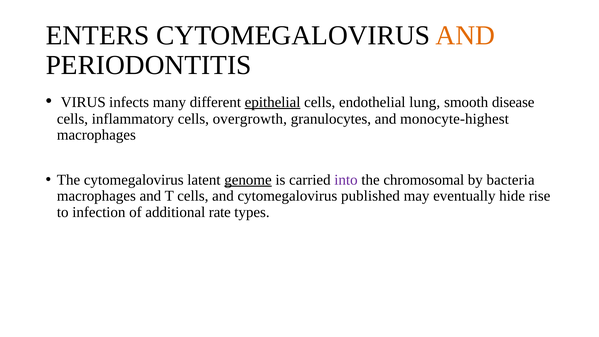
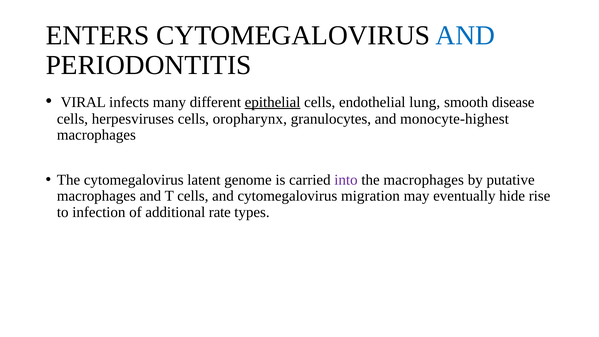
AND at (465, 35) colour: orange -> blue
VIRUS: VIRUS -> VIRAL
inflammatory: inflammatory -> herpesviruses
overgrowth: overgrowth -> oropharynx
genome underline: present -> none
the chromosomal: chromosomal -> macrophages
bacteria: bacteria -> putative
published: published -> migration
